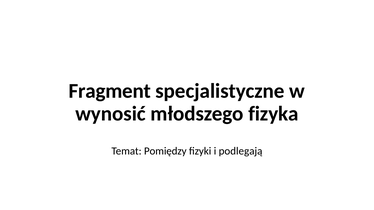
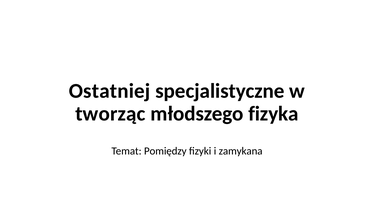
Fragment: Fragment -> Ostatniej
wynosić: wynosić -> tworząc
podlegają: podlegają -> zamykana
